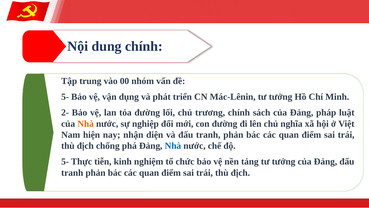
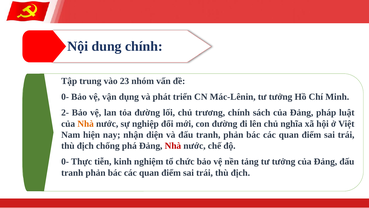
00: 00 -> 23
5- at (65, 97): 5- -> 0-
Nhà at (173, 146) colour: blue -> red
5- at (65, 161): 5- -> 0-
